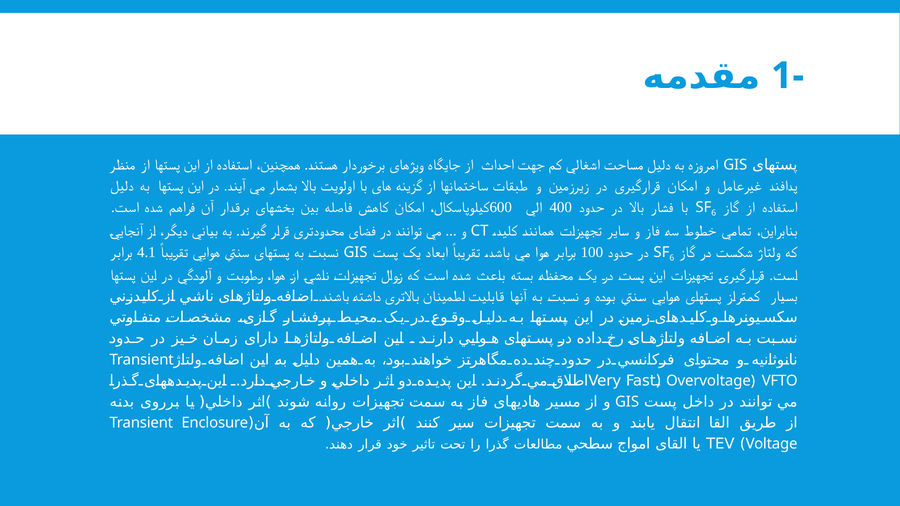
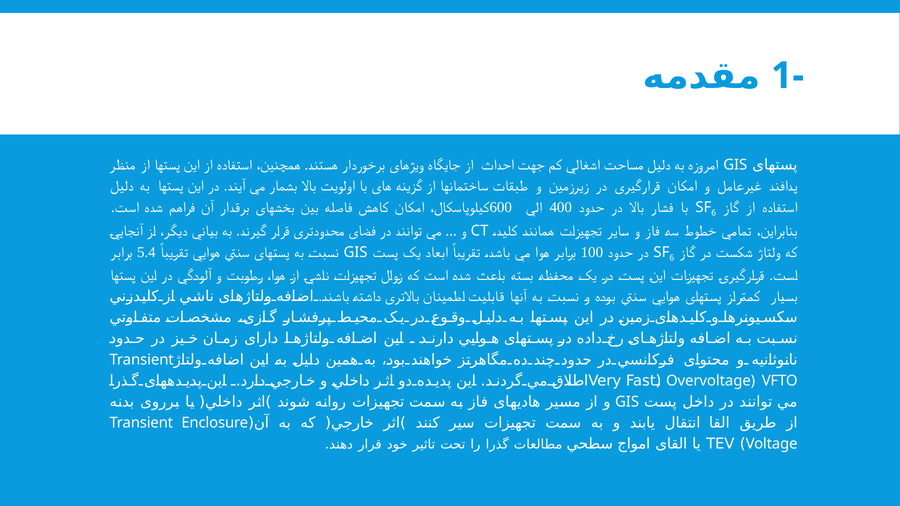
4.1: 4.1 -> 5.4
